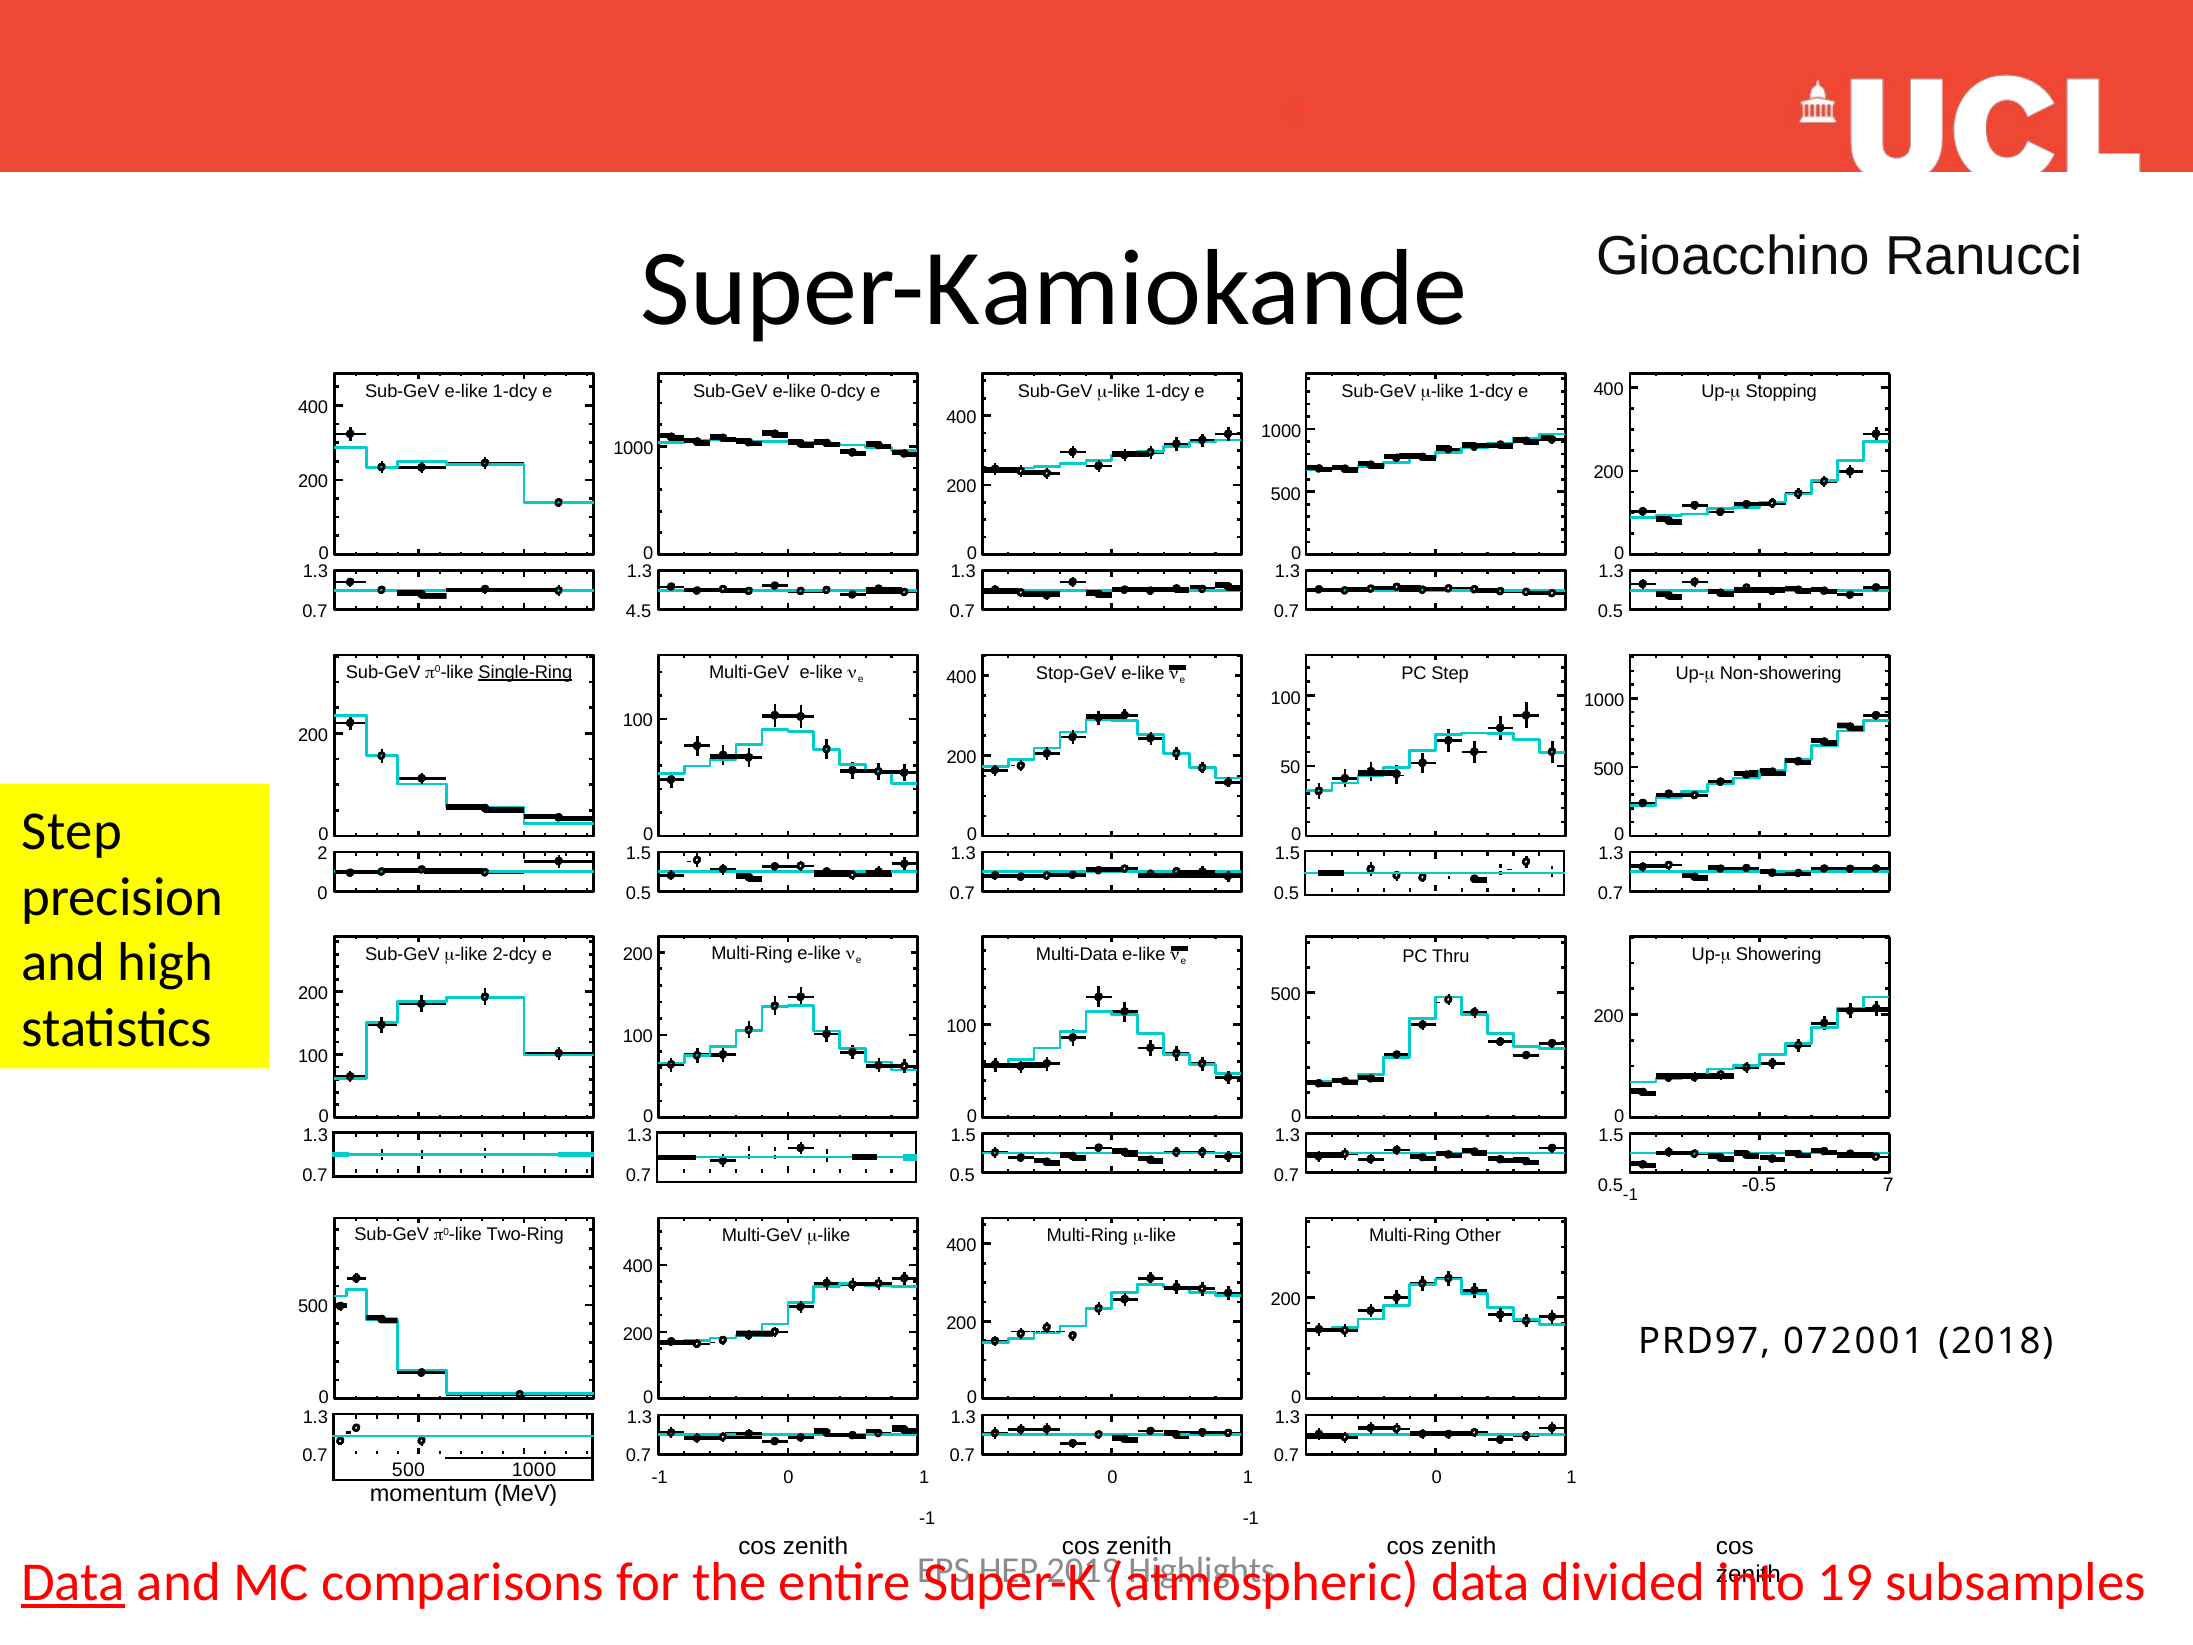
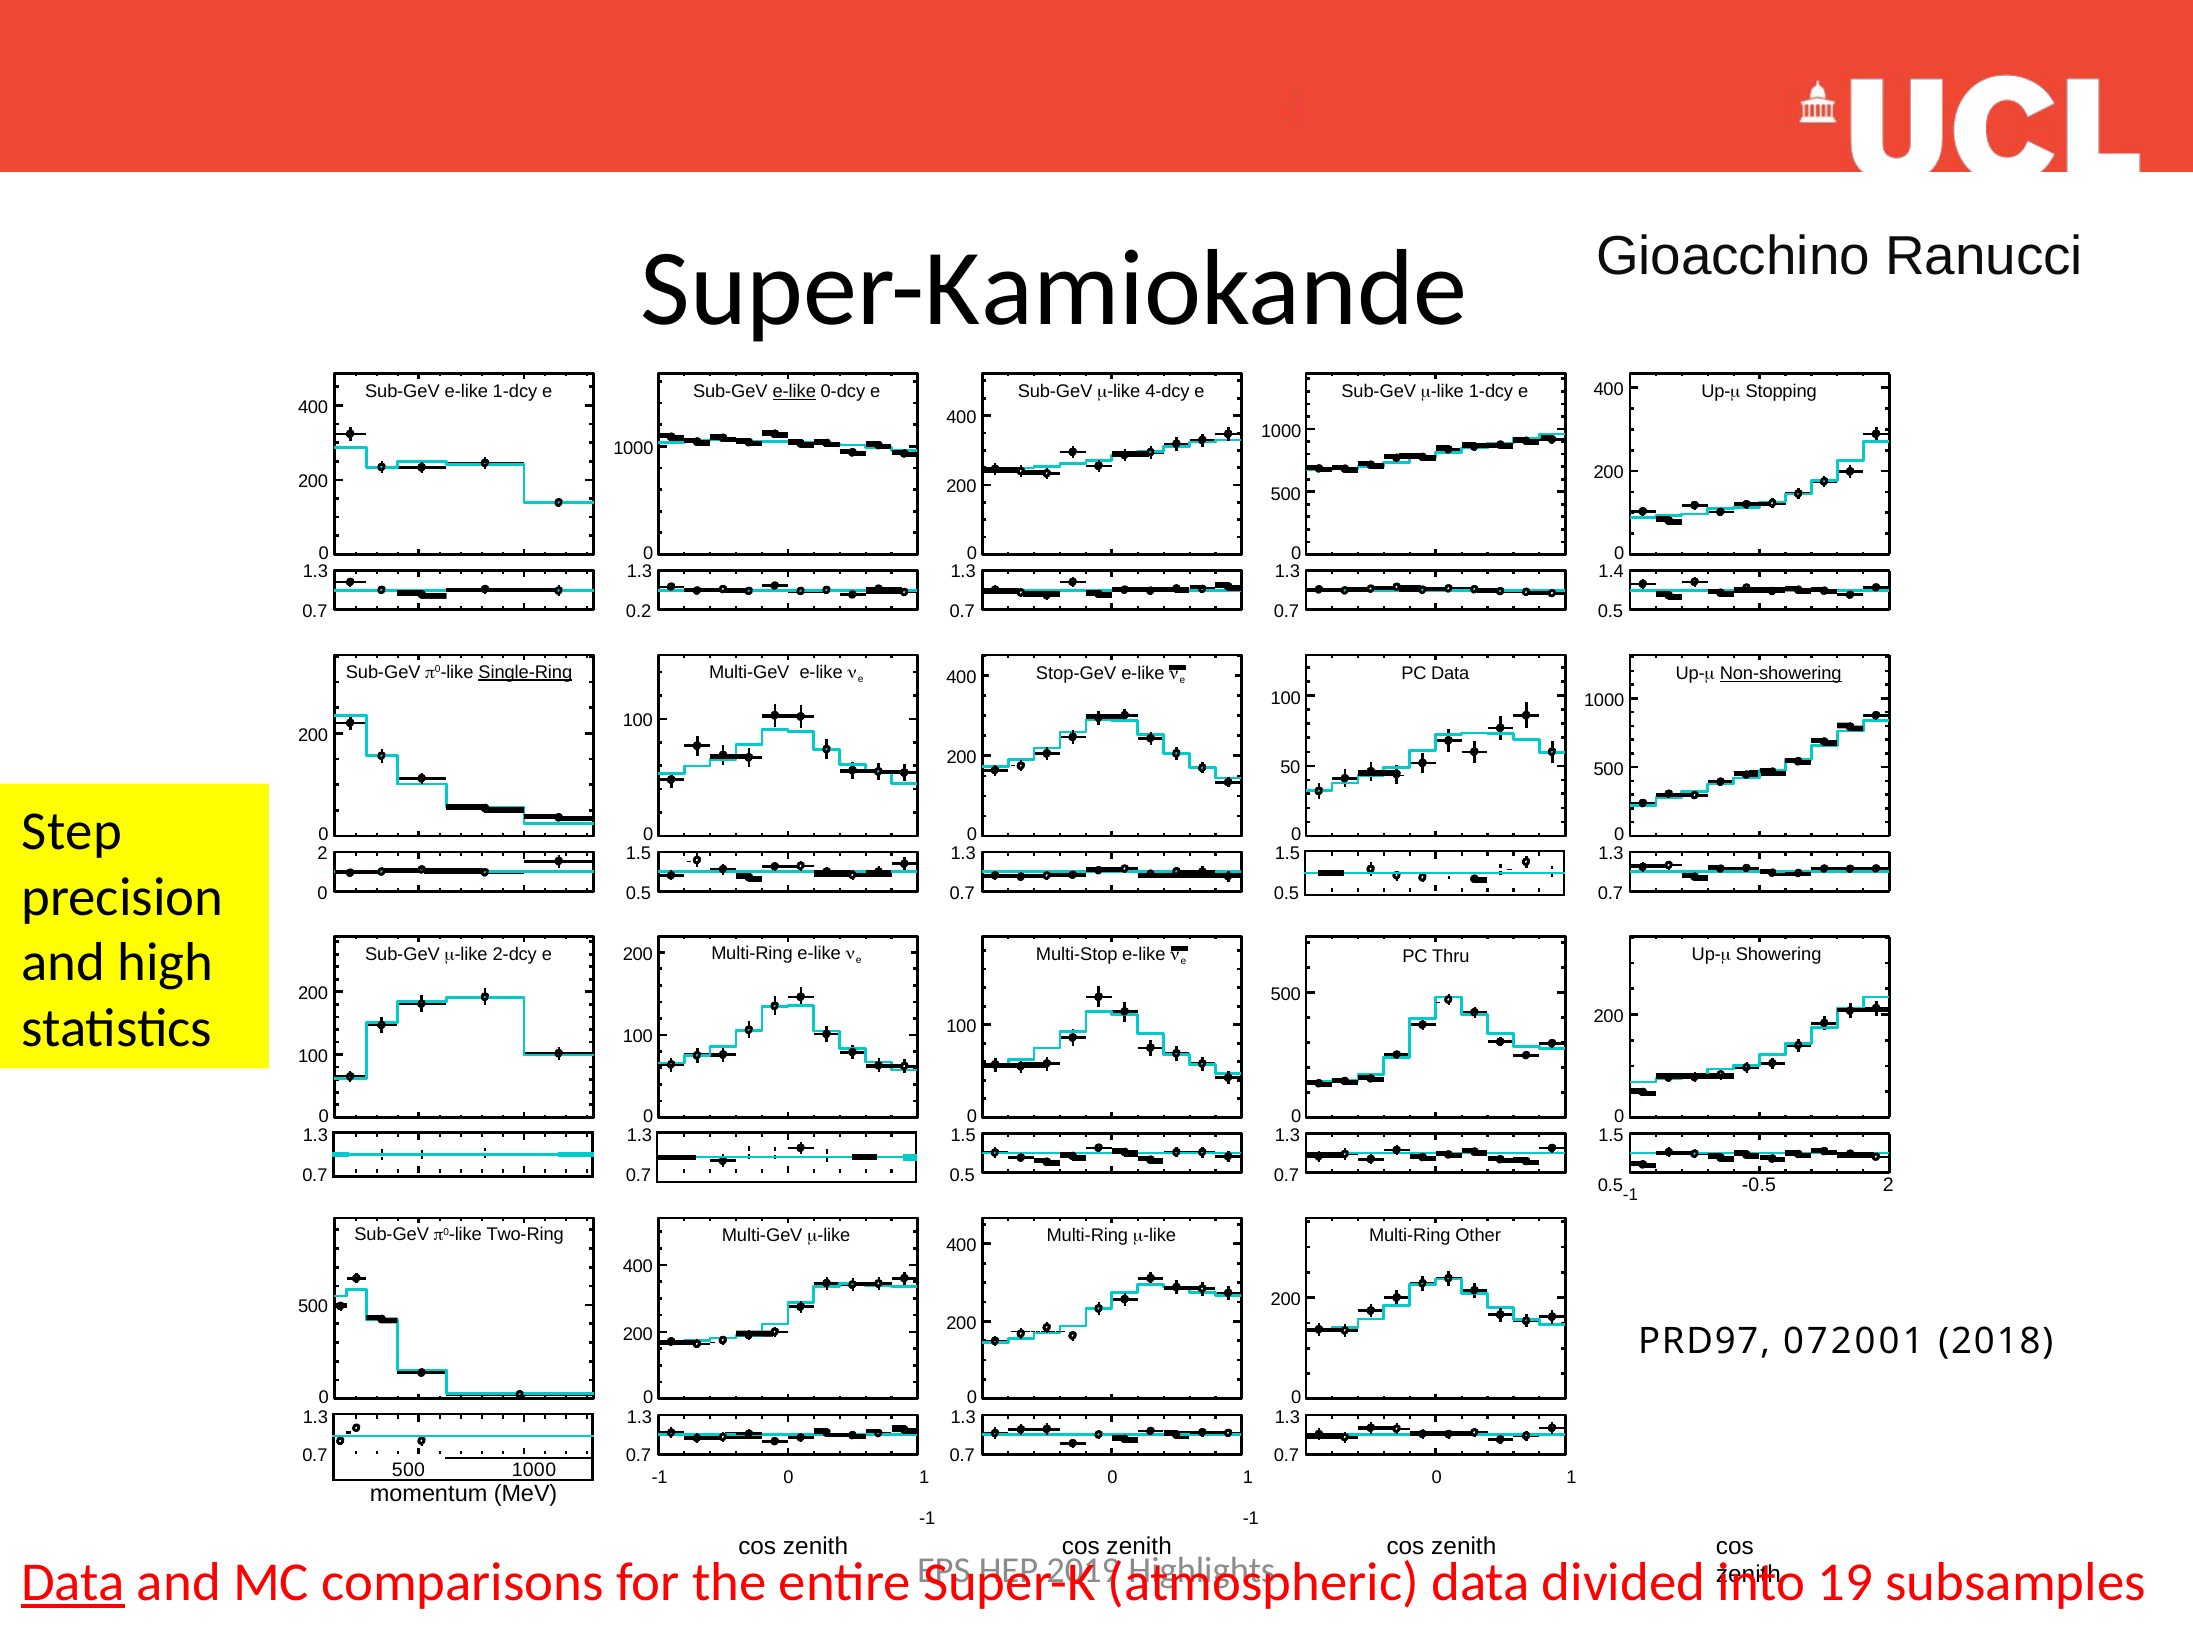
e-like at (794, 392) underline: none -> present
1-dcy at (1167, 392): 1-dcy -> 4-dcy
1.3 at (1611, 572): 1.3 -> 1.4
4.5: 4.5 -> 0.2
PC Step: Step -> Data
Non-showering underline: none -> present
Multi-Data: Multi-Data -> Multi-Stop
-0.5 7: 7 -> 2
